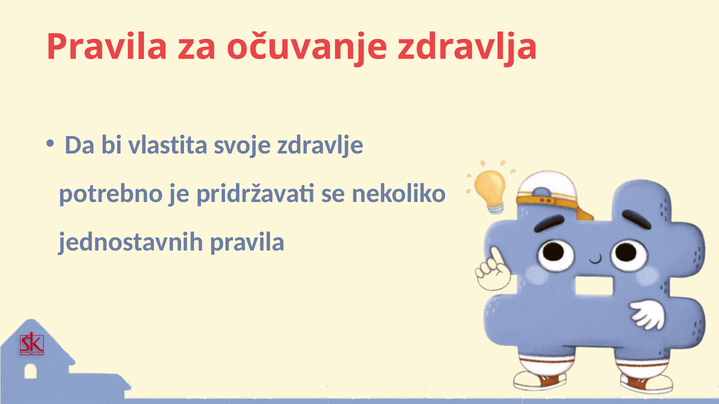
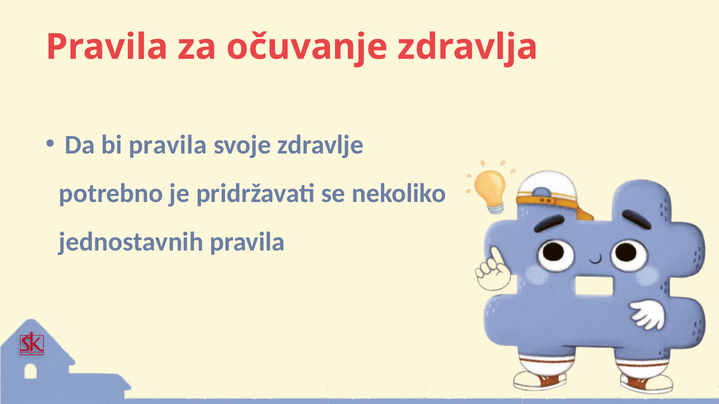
bi vlastita: vlastita -> pravila
